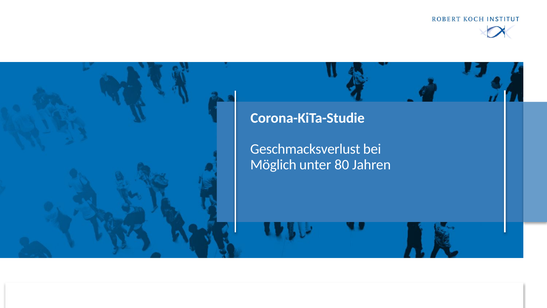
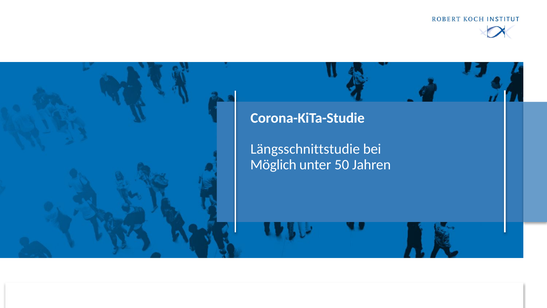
Geschmacksverlust: Geschmacksverlust -> Längsschnittstudie
80: 80 -> 50
